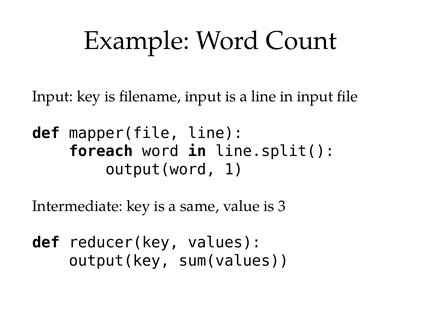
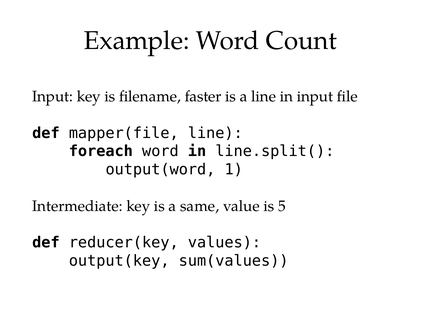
filename input: input -> faster
3: 3 -> 5
